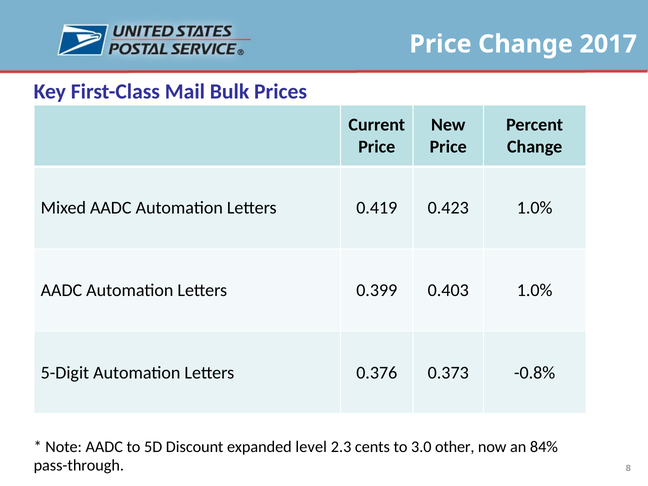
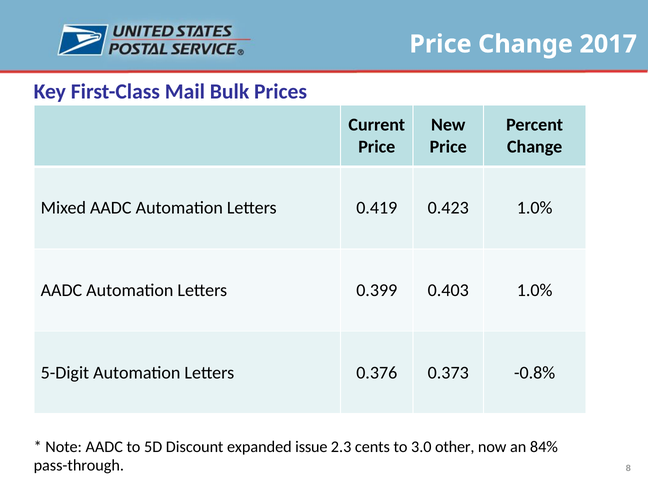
level: level -> issue
